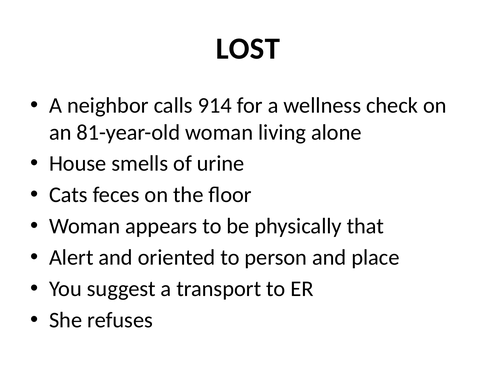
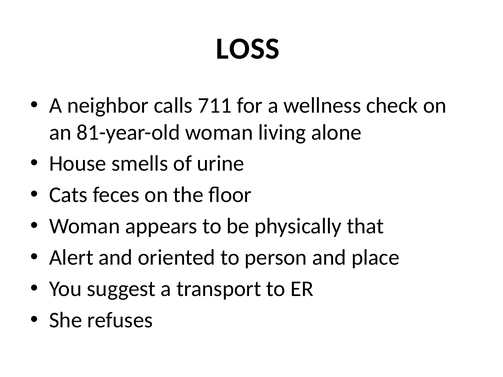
LOST: LOST -> LOSS
914: 914 -> 711
